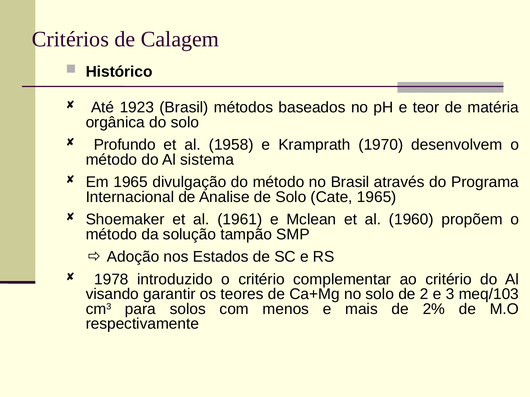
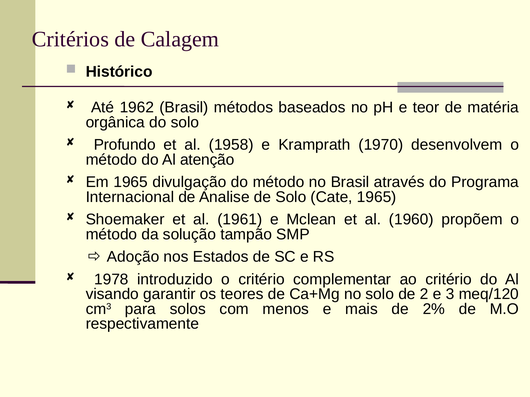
1923: 1923 -> 1962
sistema: sistema -> atenção
meq/103: meq/103 -> meq/120
